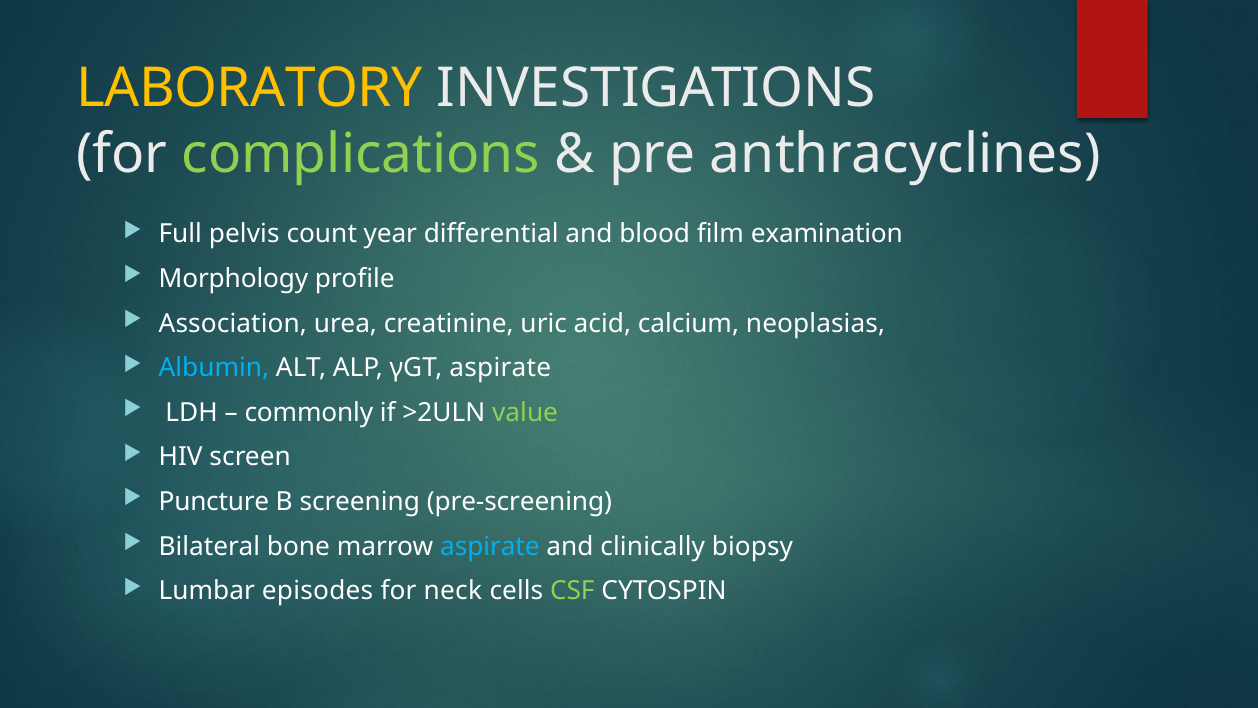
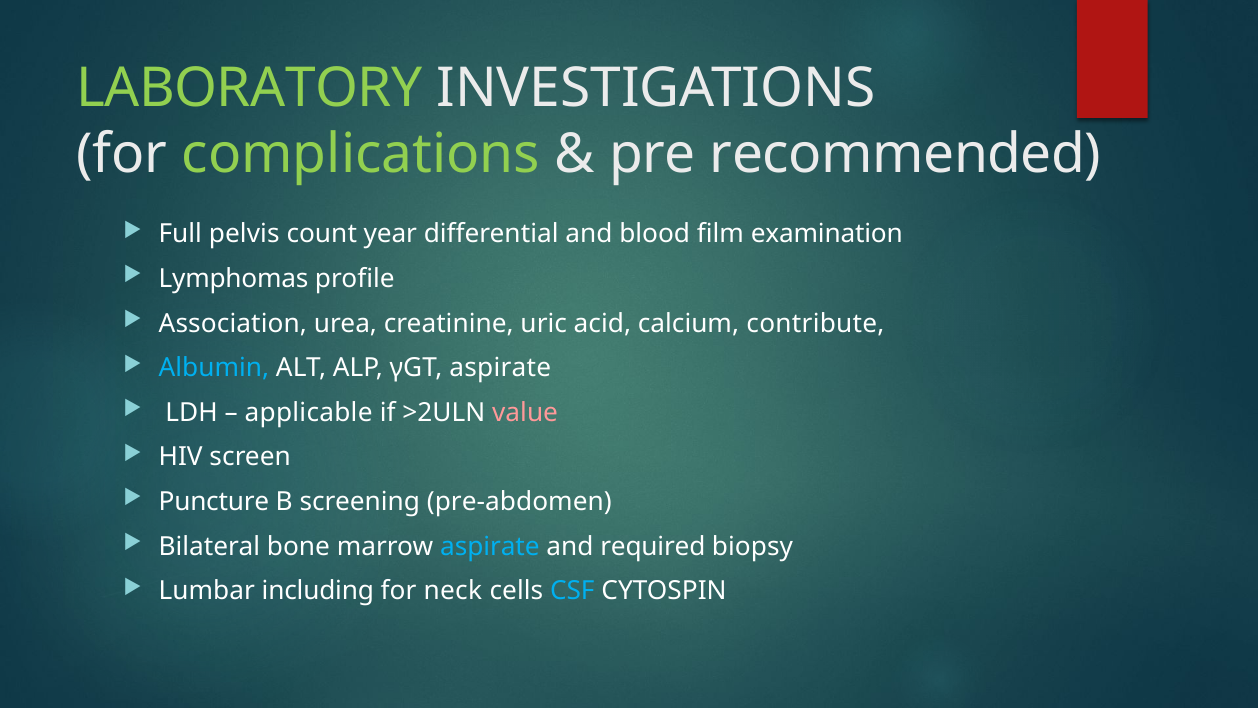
LABORATORY colour: yellow -> light green
anthracyclines: anthracyclines -> recommended
Morphology: Morphology -> Lymphomas
neoplasias: neoplasias -> contribute
commonly: commonly -> applicable
value colour: light green -> pink
pre-screening: pre-screening -> pre-abdomen
clinically: clinically -> required
episodes: episodes -> including
CSF colour: light green -> light blue
